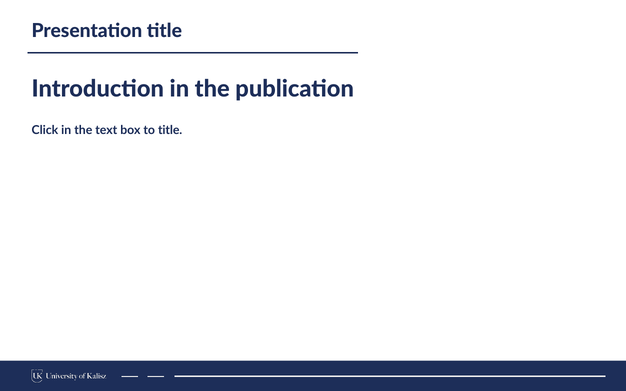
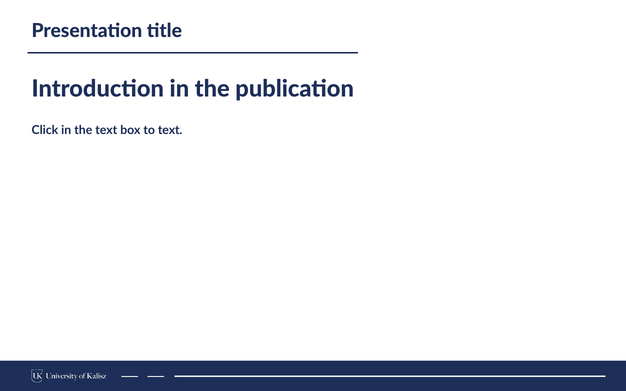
to title: title -> text
